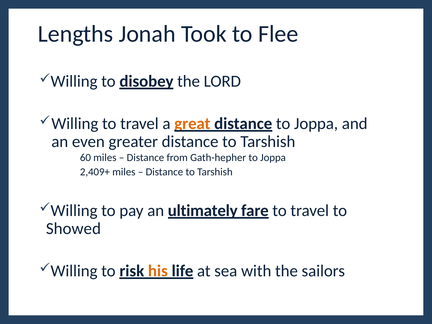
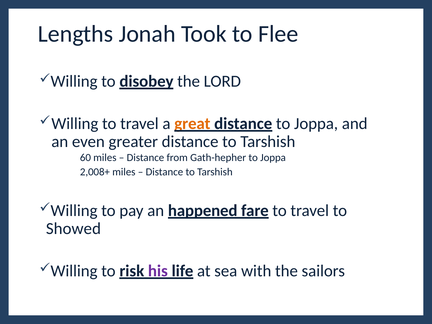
2,409+: 2,409+ -> 2,008+
ultimately: ultimately -> happened
his colour: orange -> purple
